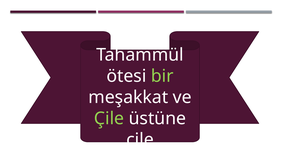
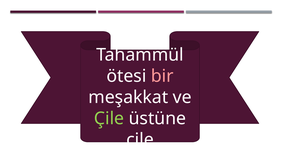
bir colour: light green -> pink
